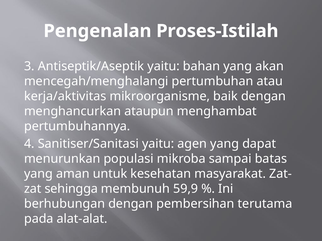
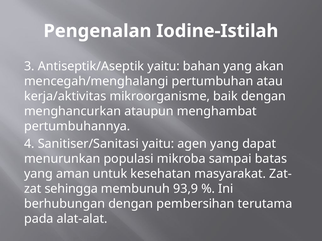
Proses-Istilah: Proses-Istilah -> Iodine-Istilah
59,9: 59,9 -> 93,9
